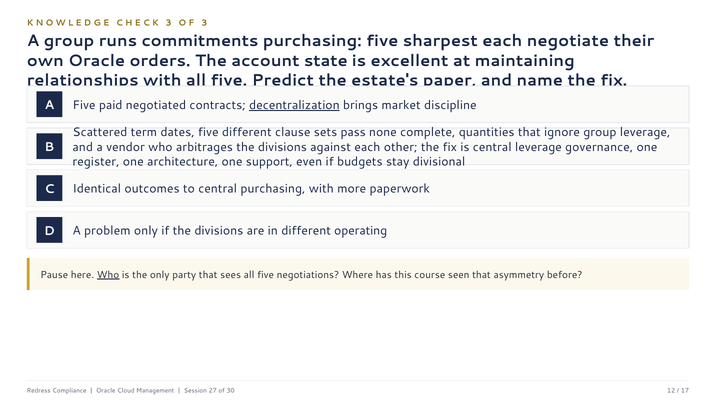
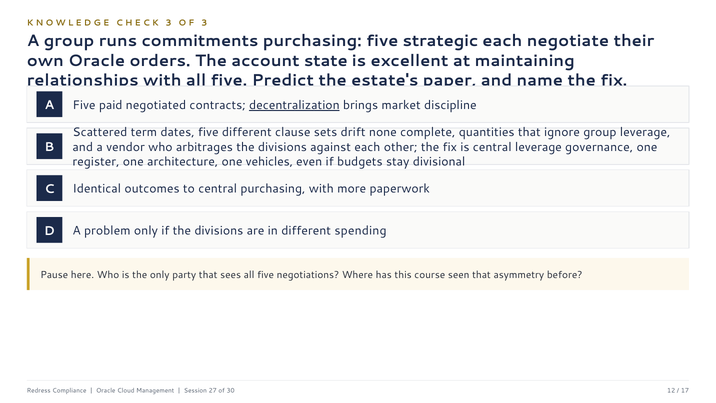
sharpest: sharpest -> strategic
pass: pass -> drift
support: support -> vehicles
operating: operating -> spending
Who at (108, 275) underline: present -> none
